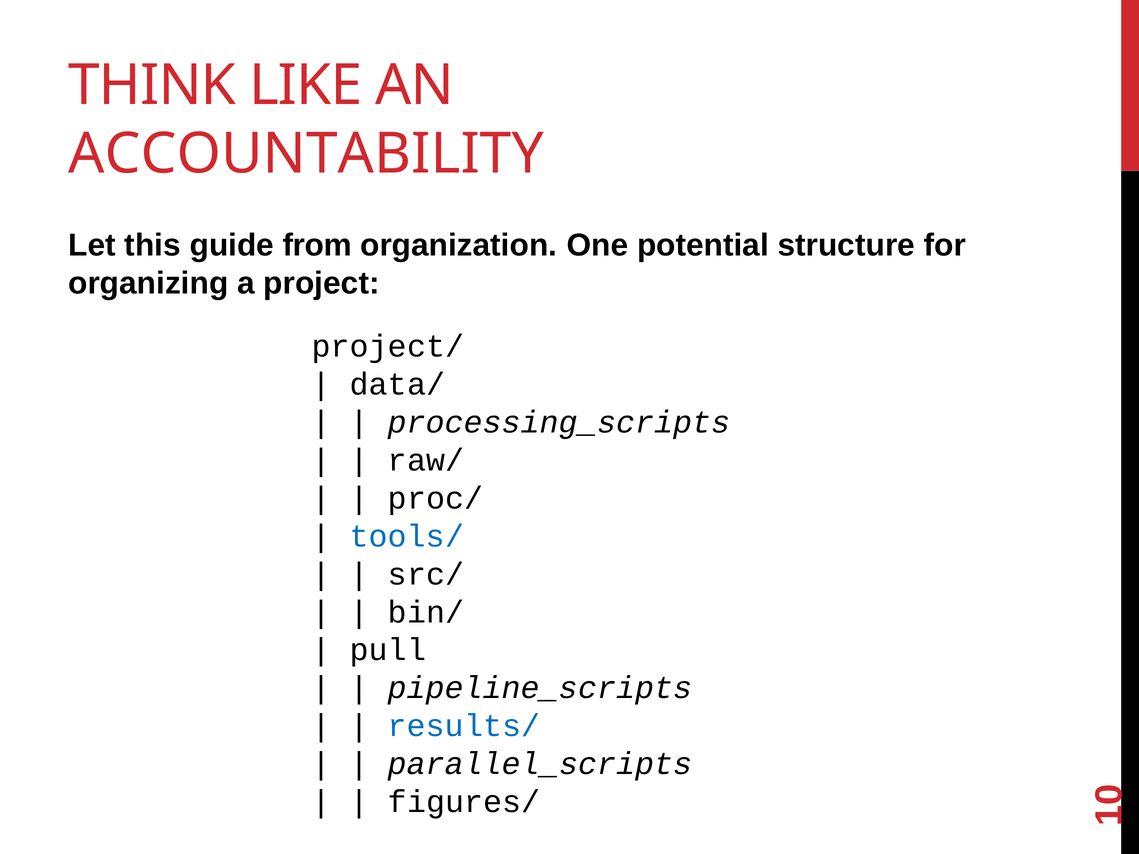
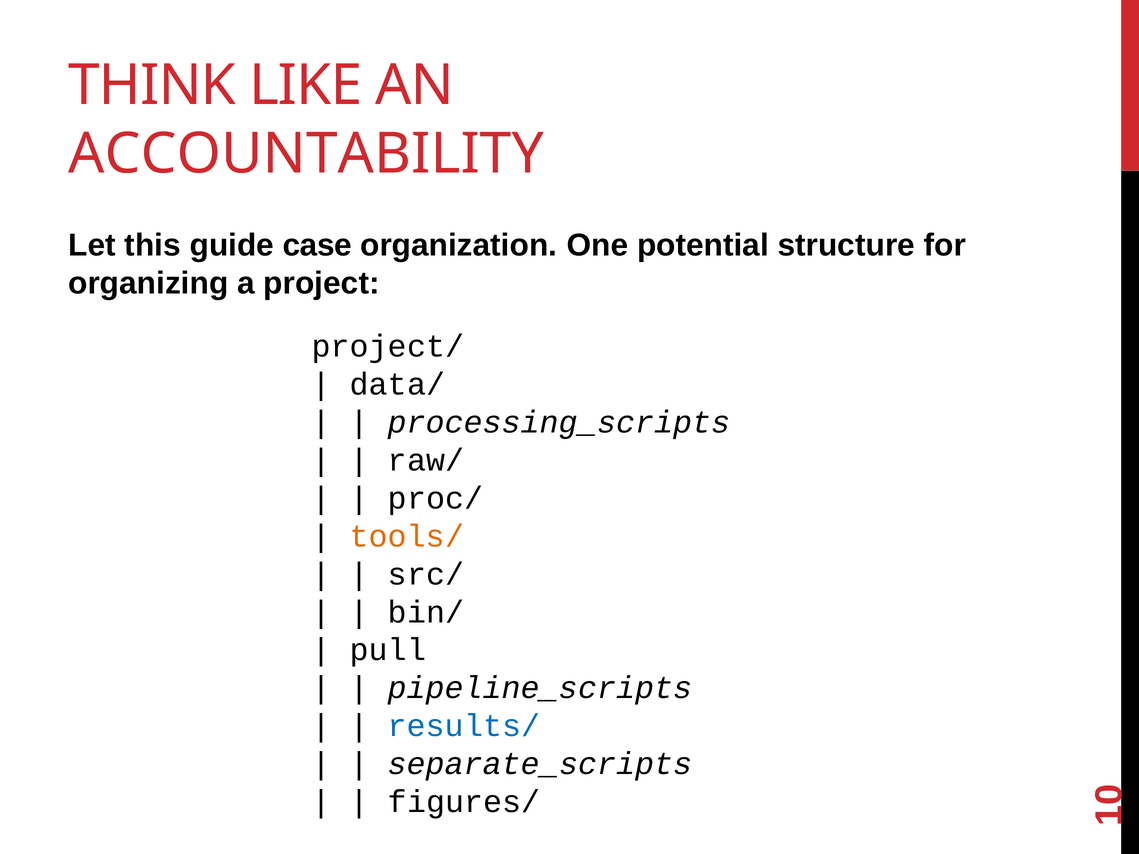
from: from -> case
tools/ colour: blue -> orange
parallel_scripts: parallel_scripts -> separate_scripts
